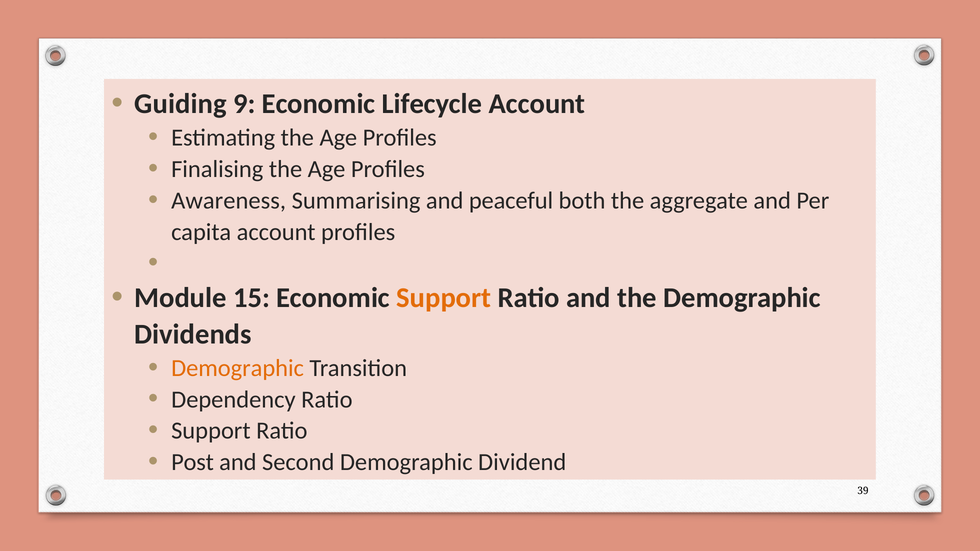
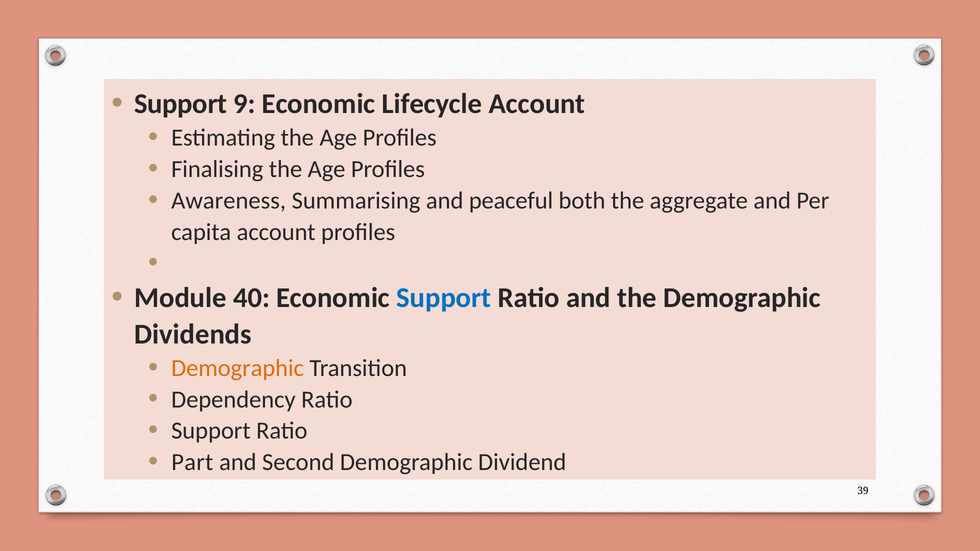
Guiding at (181, 104): Guiding -> Support
15: 15 -> 40
Support at (444, 298) colour: orange -> blue
Post: Post -> Part
